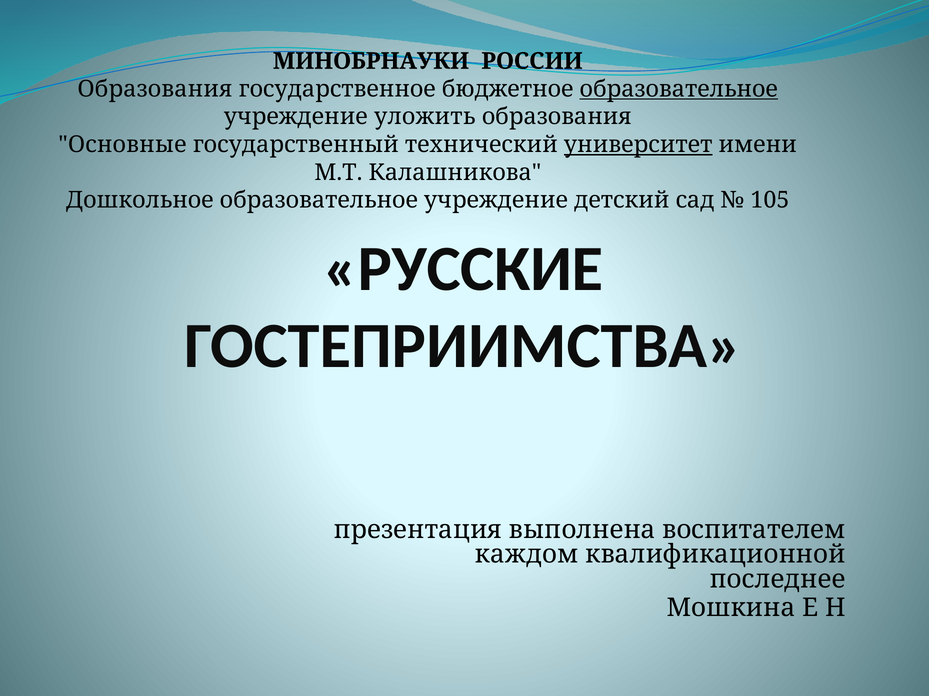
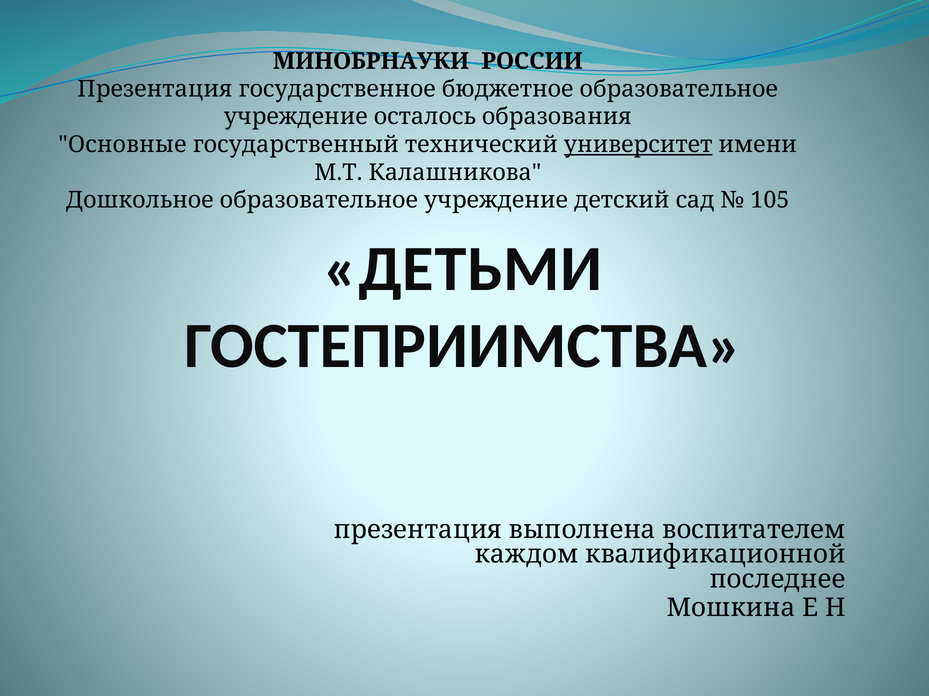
Образования at (155, 89): Образования -> Презентация
образовательное at (679, 89) underline: present -> none
уложить: уложить -> осталось
РУССКИЕ: РУССКИЕ -> ДЕТЬМИ
